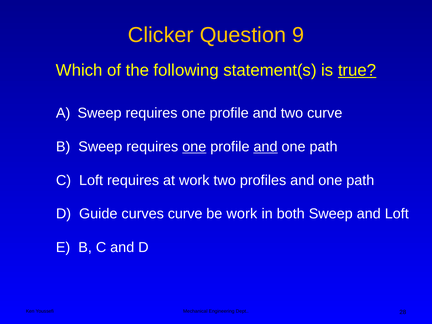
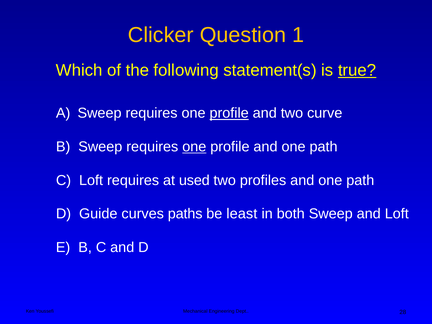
9: 9 -> 1
profile at (229, 113) underline: none -> present
and at (265, 147) underline: present -> none
at work: work -> used
curves curve: curve -> paths
be work: work -> least
